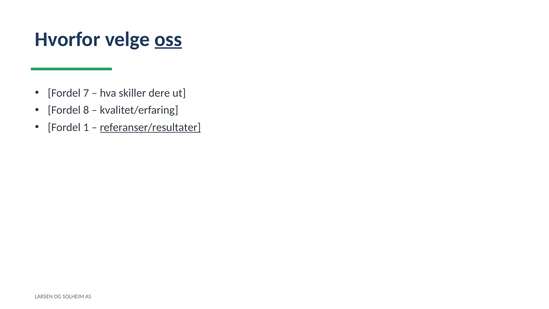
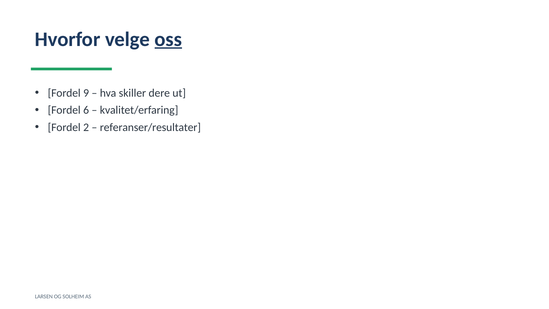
7: 7 -> 9
8: 8 -> 6
1: 1 -> 2
referanser/resultater underline: present -> none
